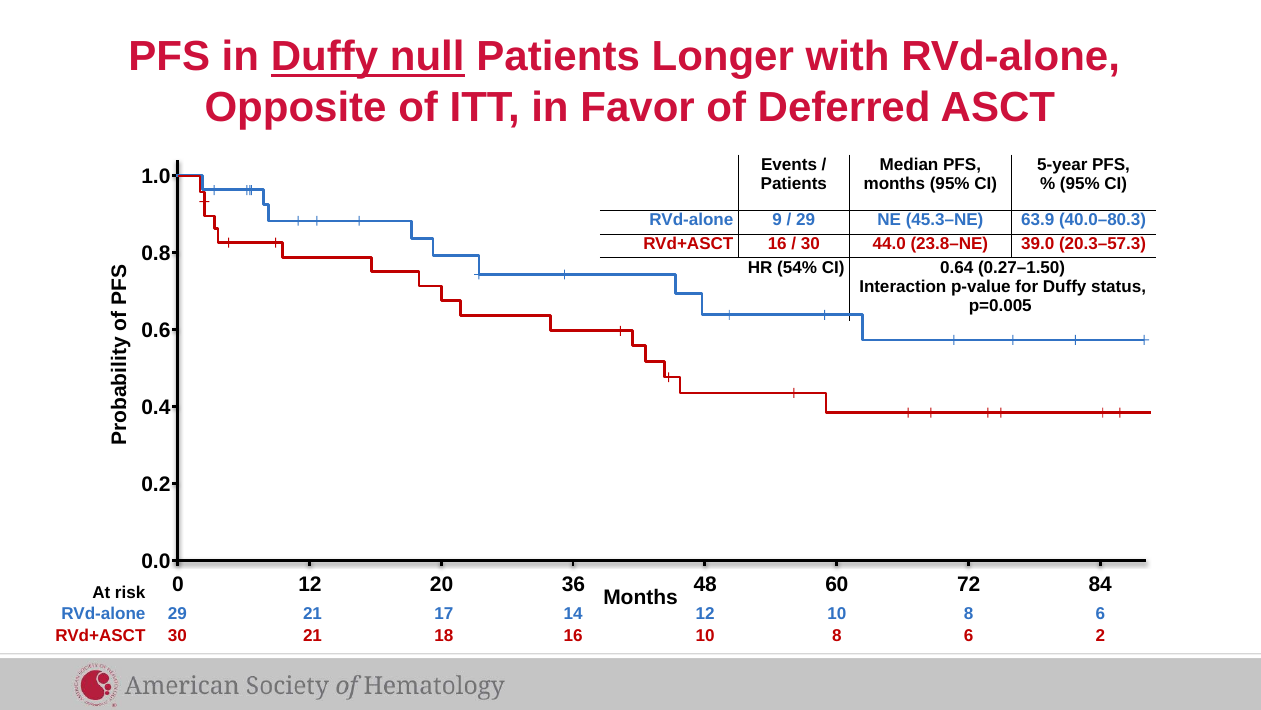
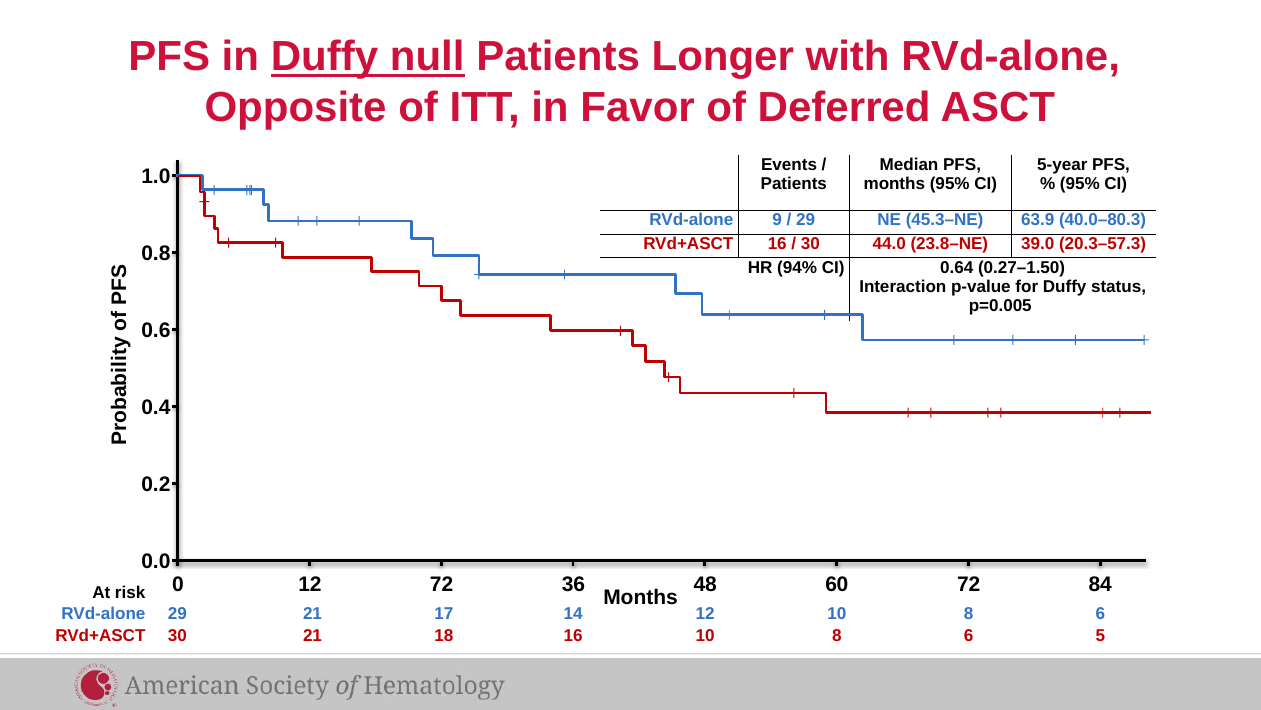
54%: 54% -> 94%
12 20: 20 -> 72
2: 2 -> 5
